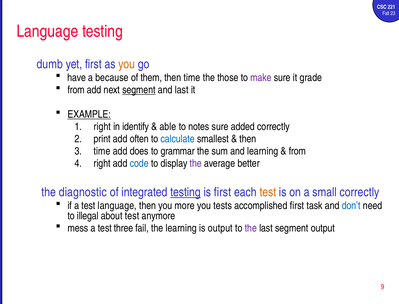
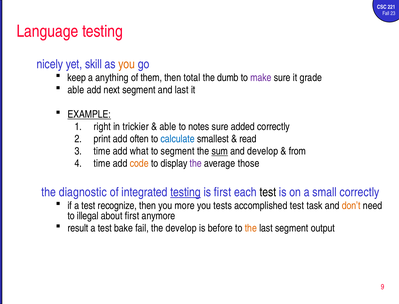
dumb: dumb -> nicely
yet first: first -> skill
have: have -> keep
because: because -> anything
then time: time -> total
those: those -> dumb
from at (76, 90): from -> able
segment at (139, 90) underline: present -> none
identify: identify -> trickier
then at (248, 139): then -> read
does: does -> what
to grammar: grammar -> segment
sum underline: none -> present
and learning: learning -> develop
right at (102, 163): right -> time
code colour: blue -> orange
better: better -> those
test at (268, 192) colour: orange -> black
test language: language -> recognize
accomplished first: first -> test
don’t colour: blue -> orange
about test: test -> first
mess: mess -> result
three: three -> bake
the learning: learning -> develop
is output: output -> before
the at (251, 228) colour: purple -> orange
